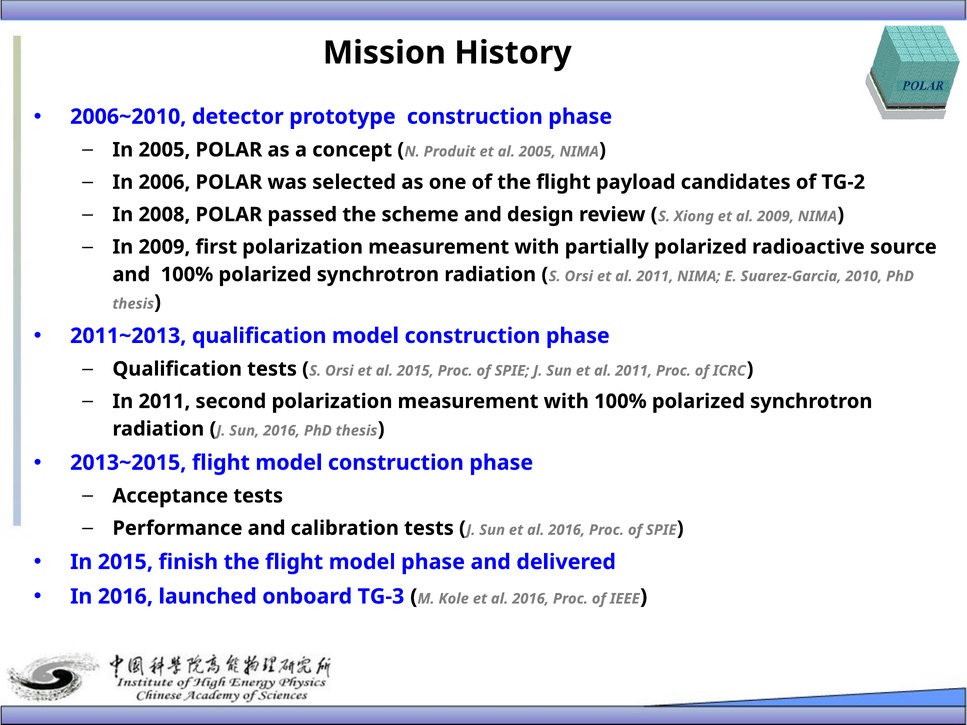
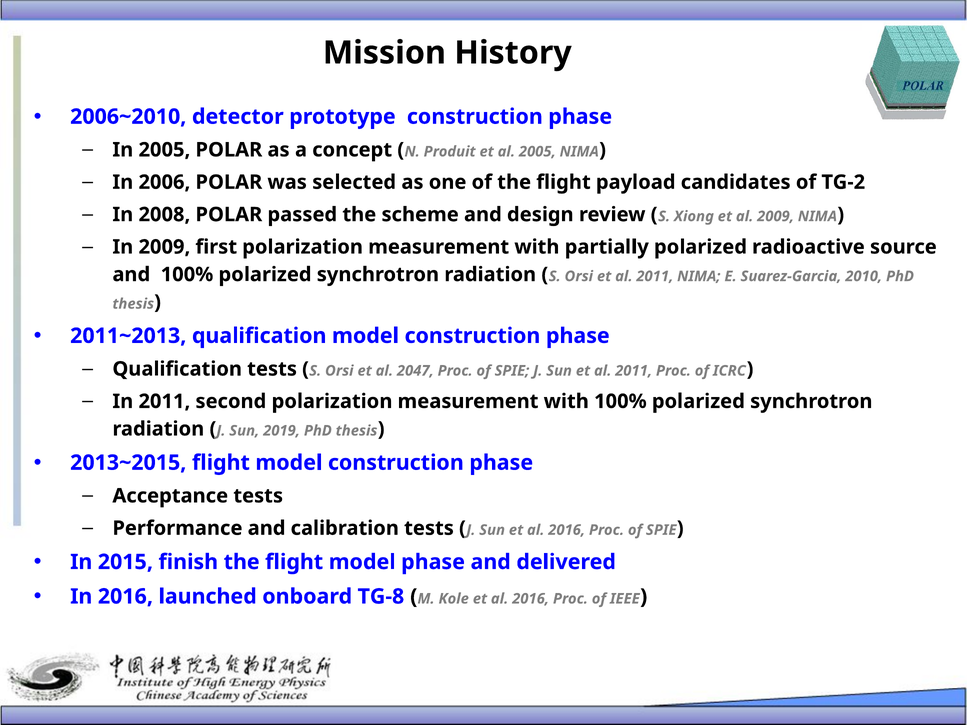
al 2015: 2015 -> 2047
Sun 2016: 2016 -> 2019
TG-3: TG-3 -> TG-8
